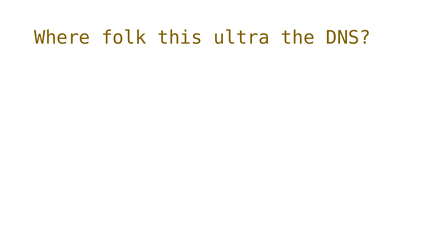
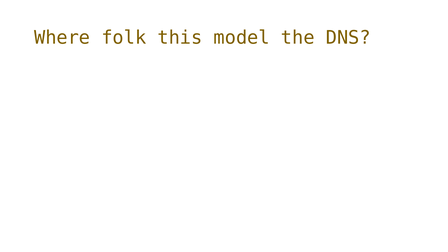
ultra: ultra -> model
